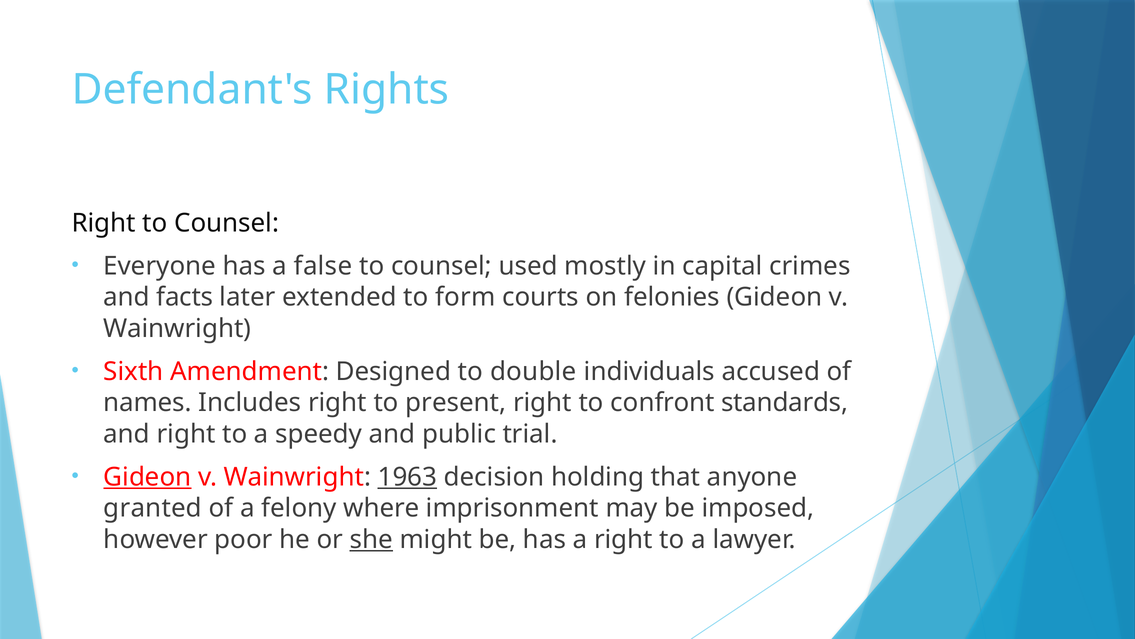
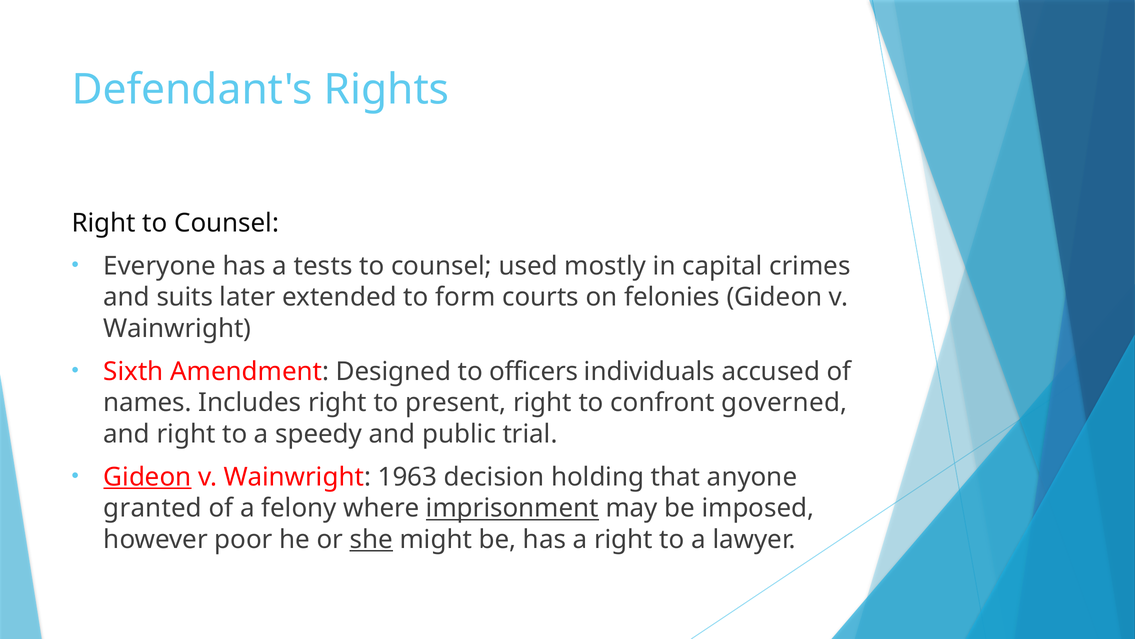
false: false -> tests
facts: facts -> suits
double: double -> officers
standards: standards -> governed
1963 underline: present -> none
imprisonment underline: none -> present
